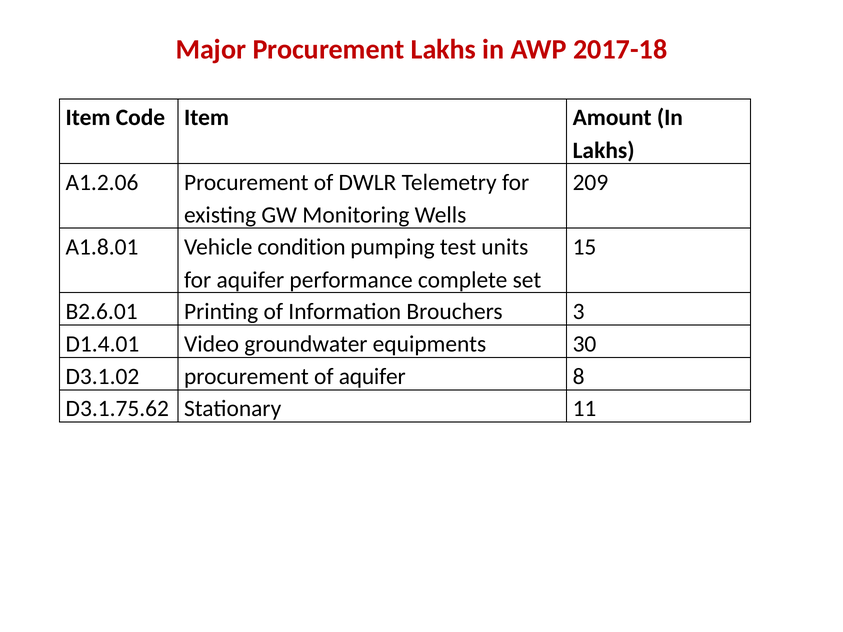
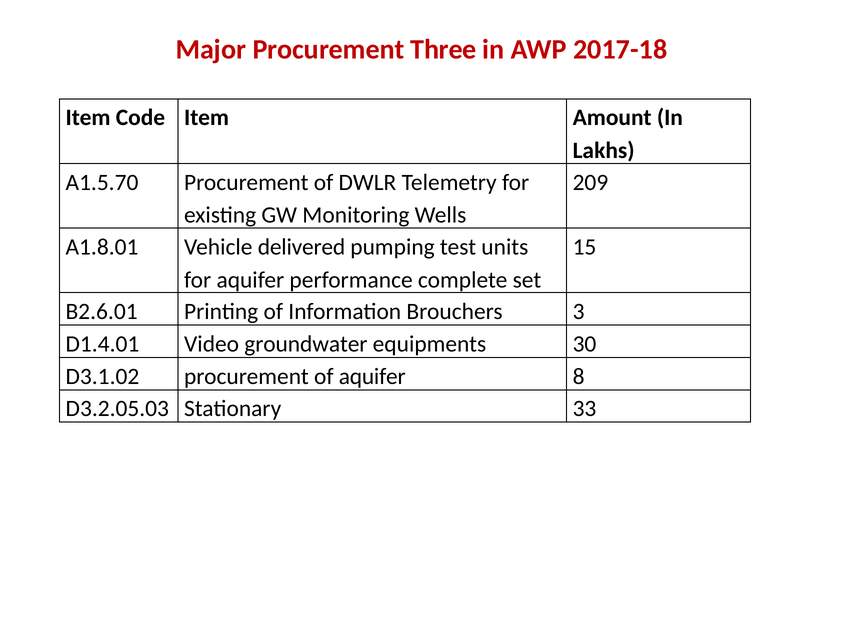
Procurement Lakhs: Lakhs -> Three
A1.2.06: A1.2.06 -> A1.5.70
condition: condition -> delivered
D3.1.75.62: D3.1.75.62 -> D3.2.05.03
11: 11 -> 33
